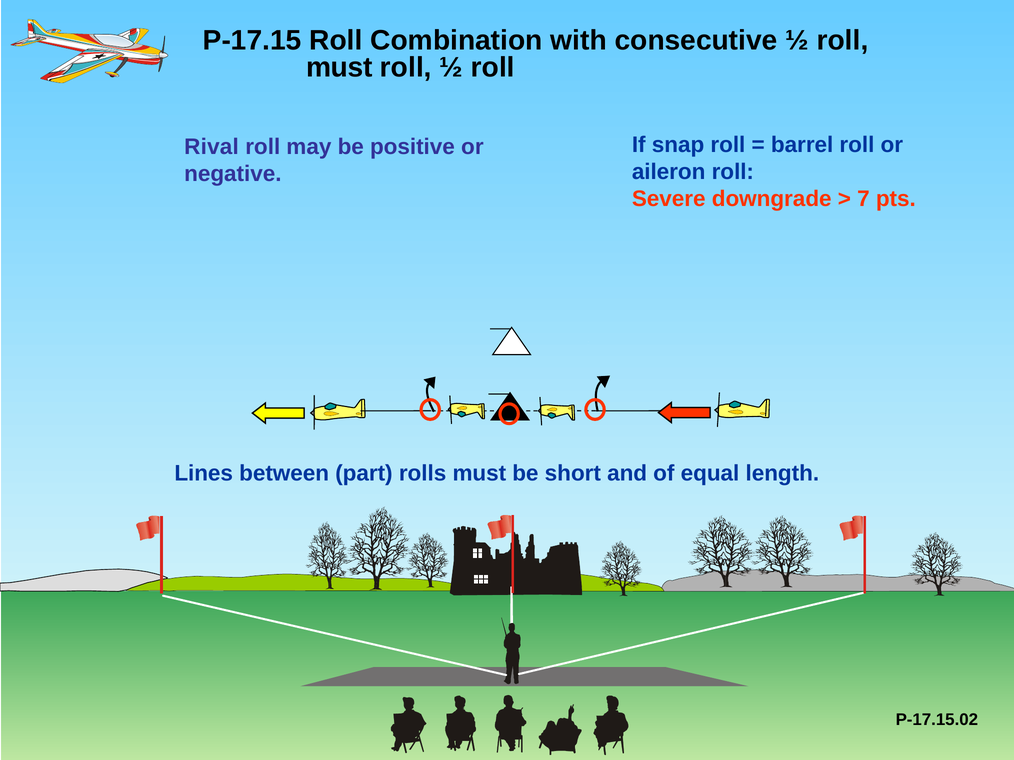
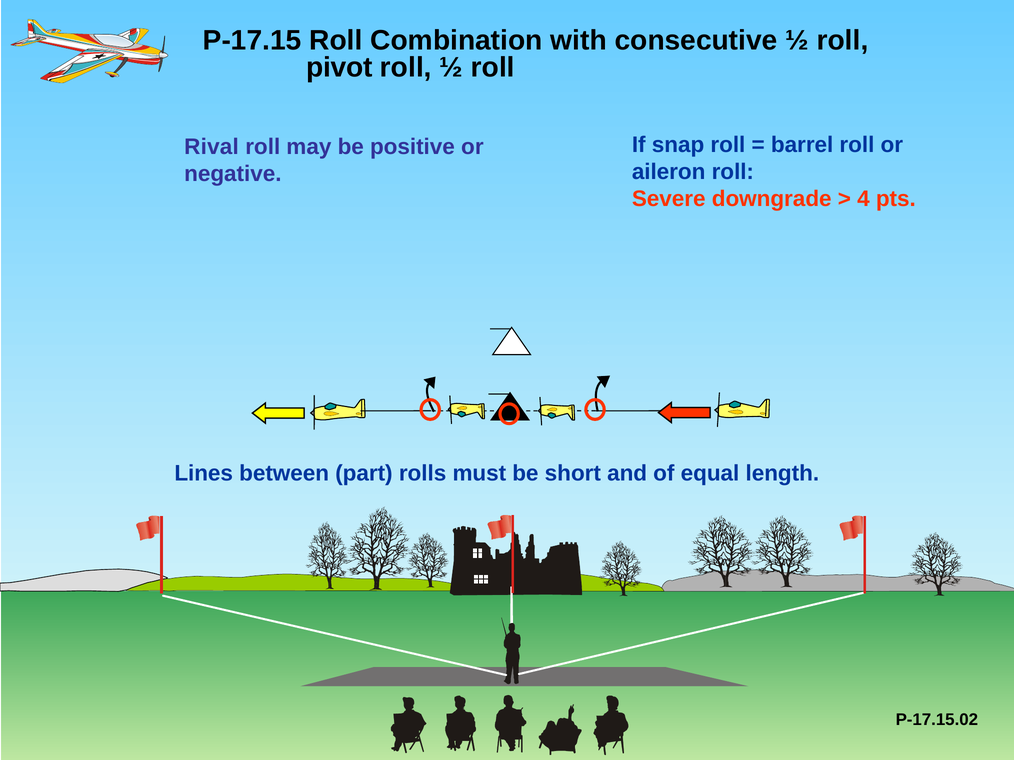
must at (339, 68): must -> pivot
7: 7 -> 4
